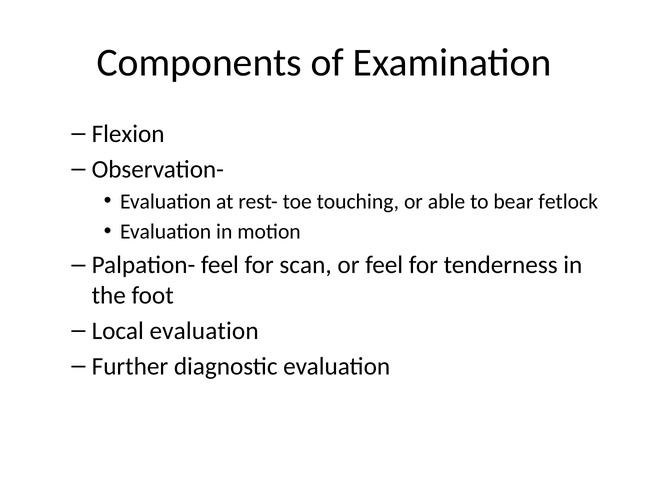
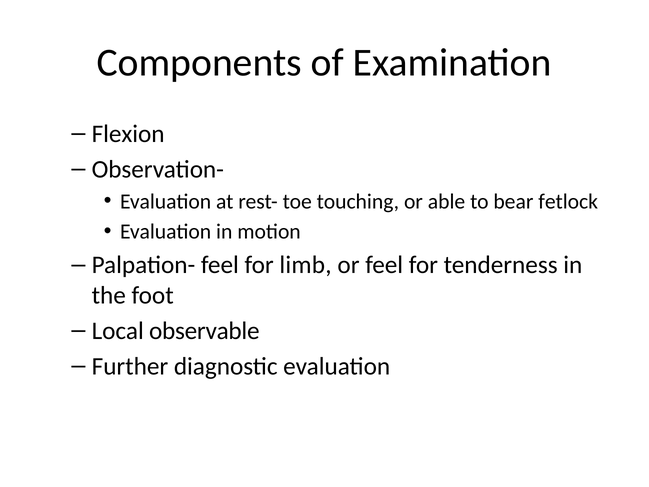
scan: scan -> limb
Local evaluation: evaluation -> observable
